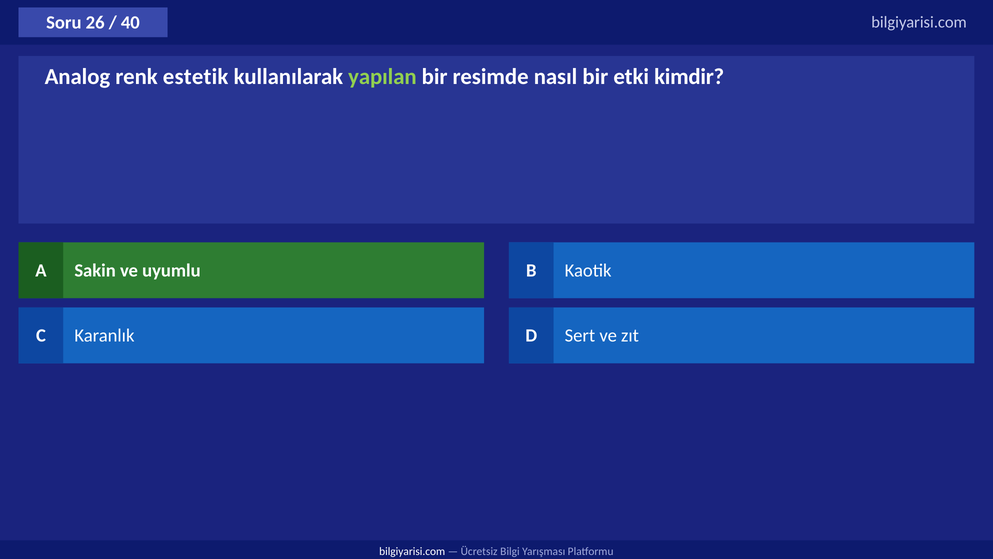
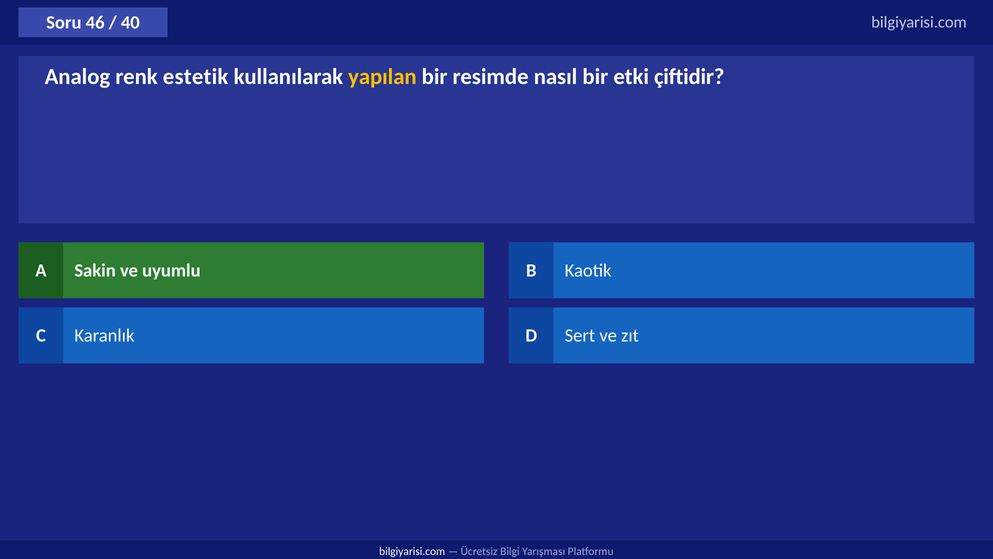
26: 26 -> 46
yapılan colour: light green -> yellow
kimdir: kimdir -> çiftidir
